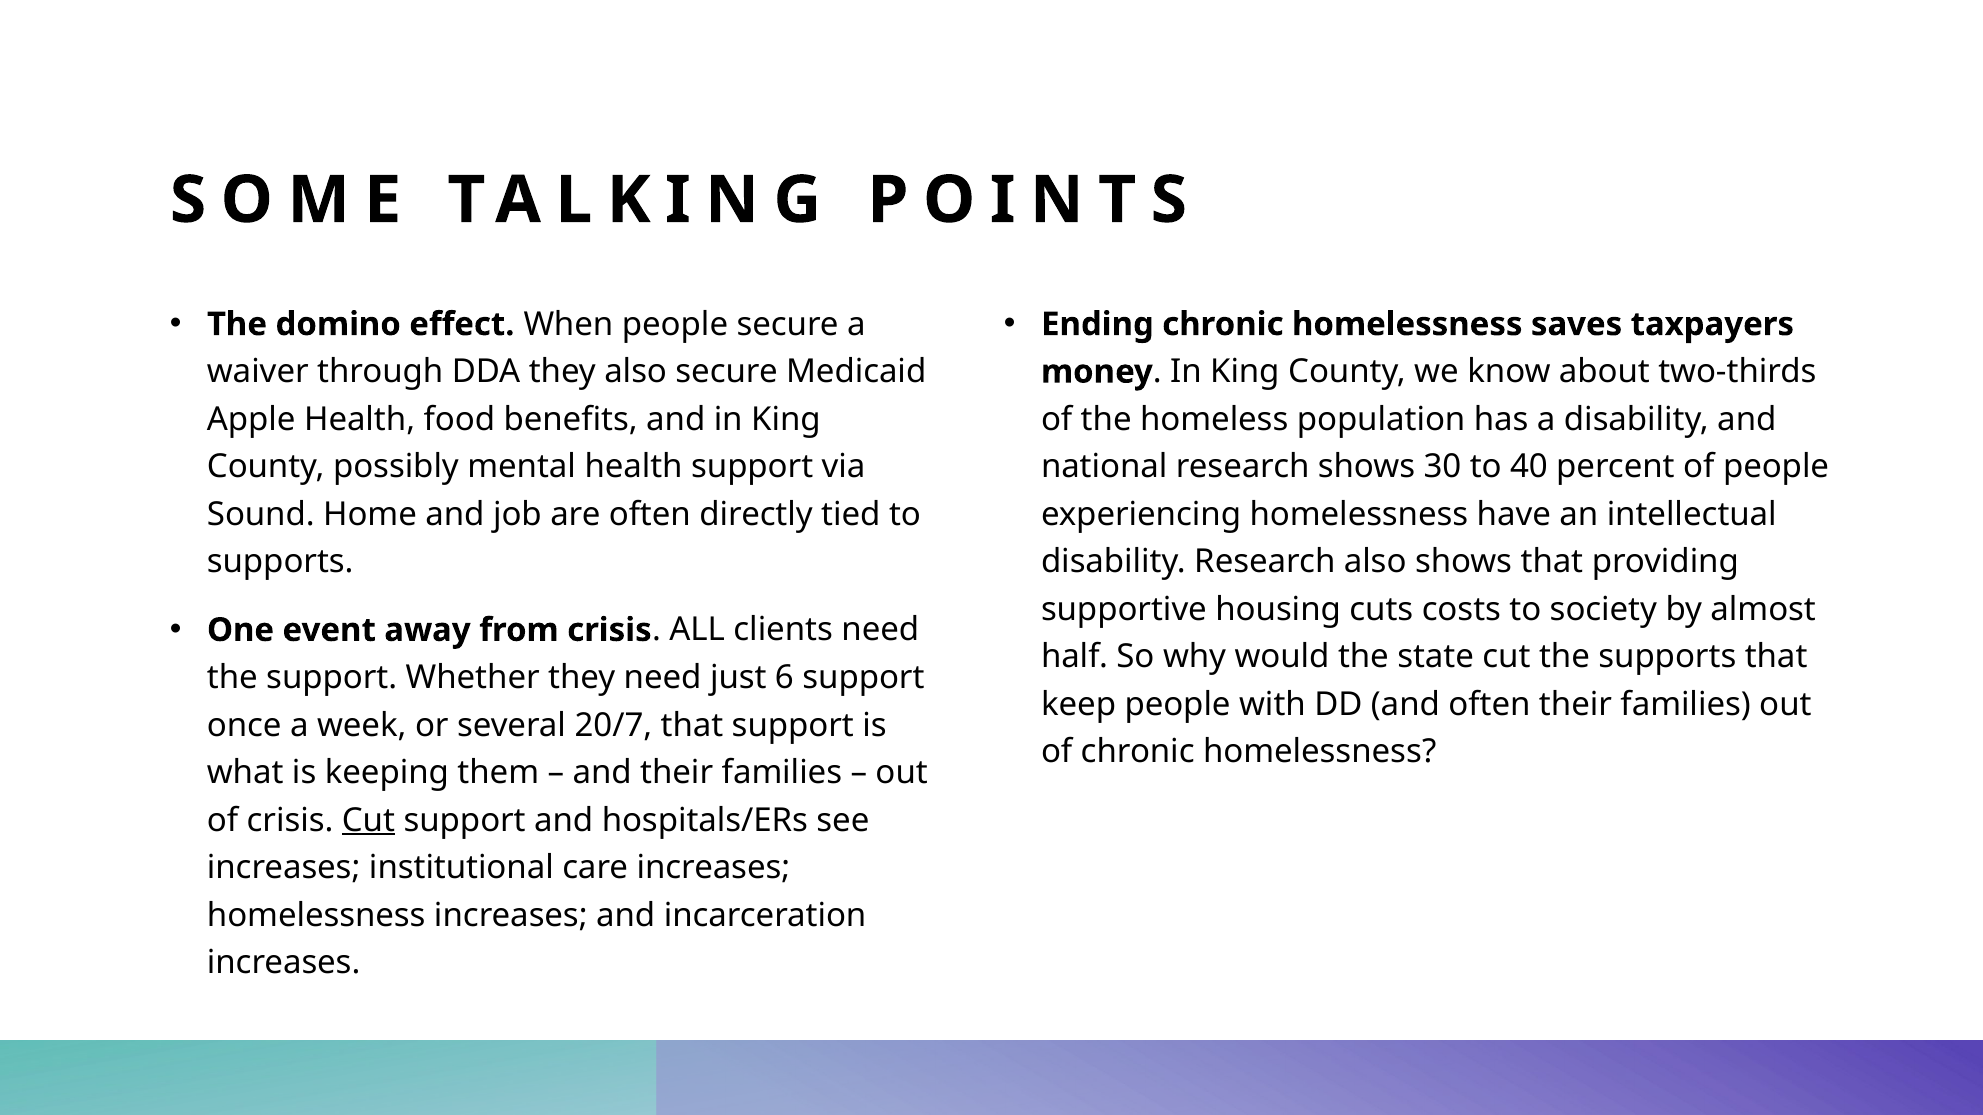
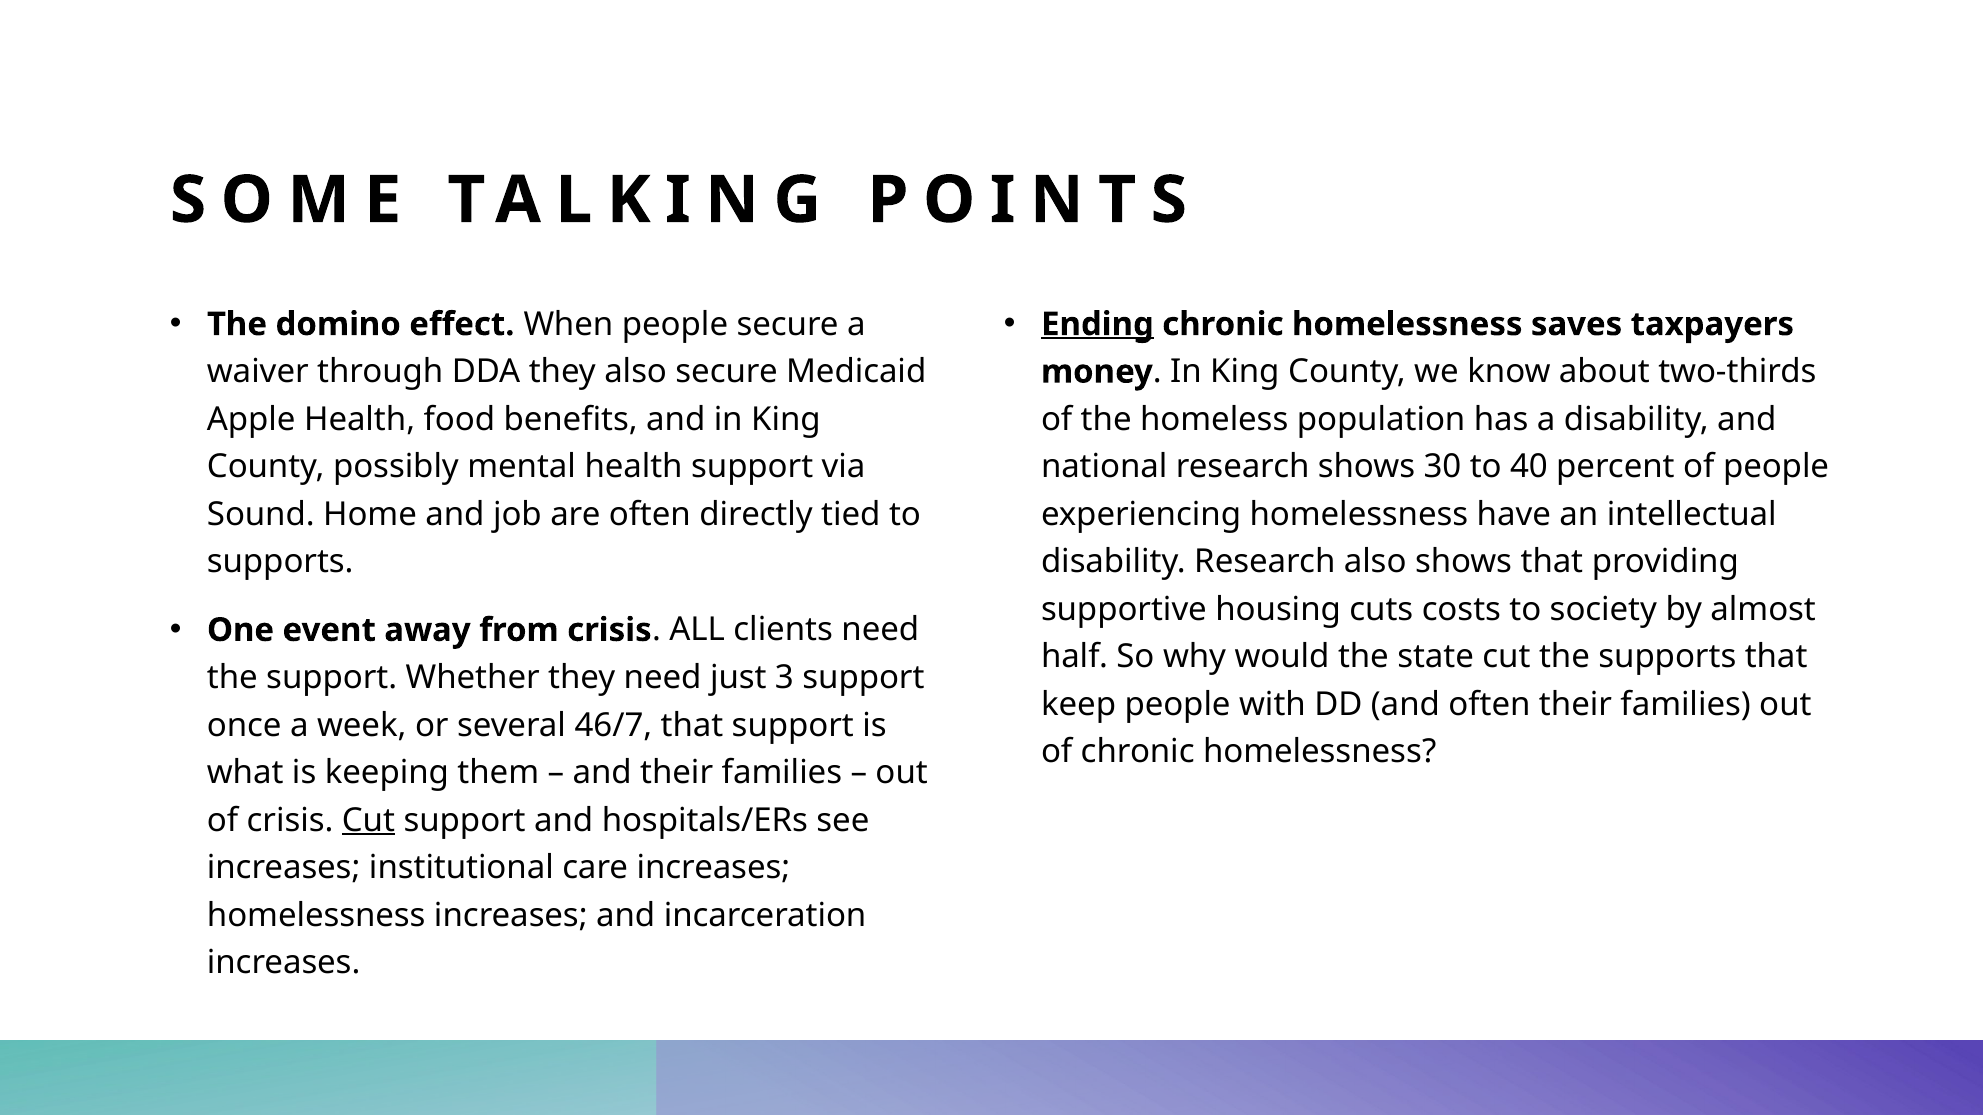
Ending underline: none -> present
6: 6 -> 3
20/7: 20/7 -> 46/7
